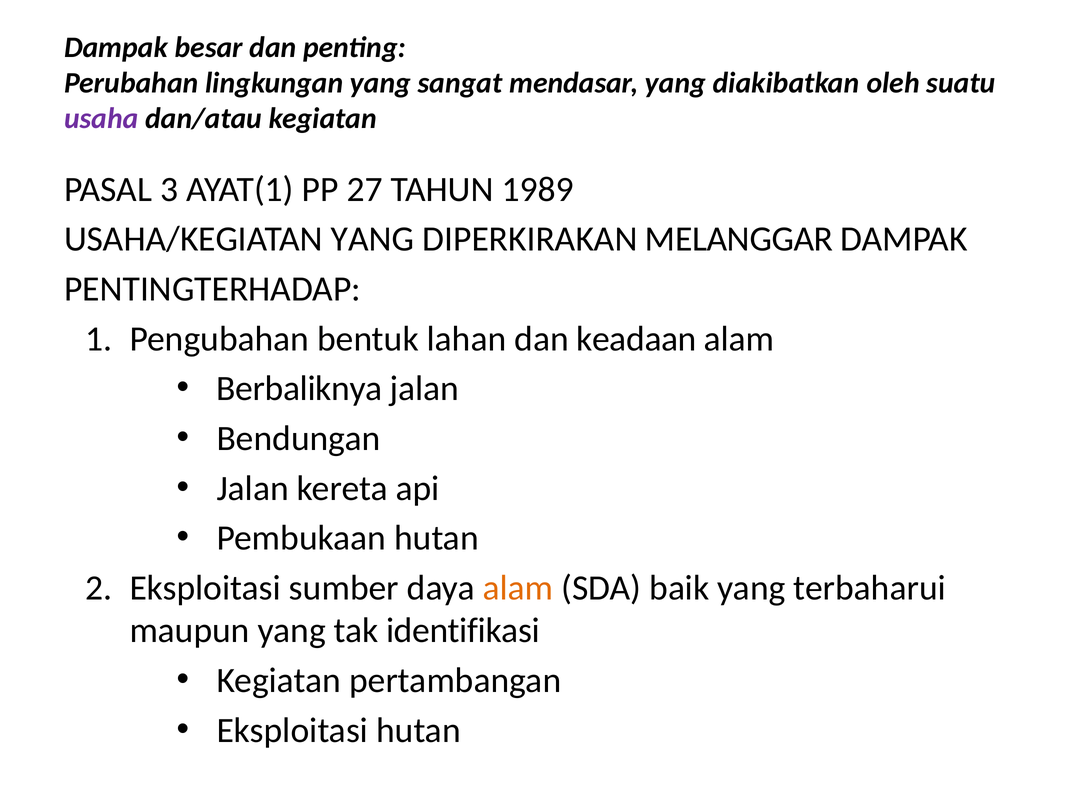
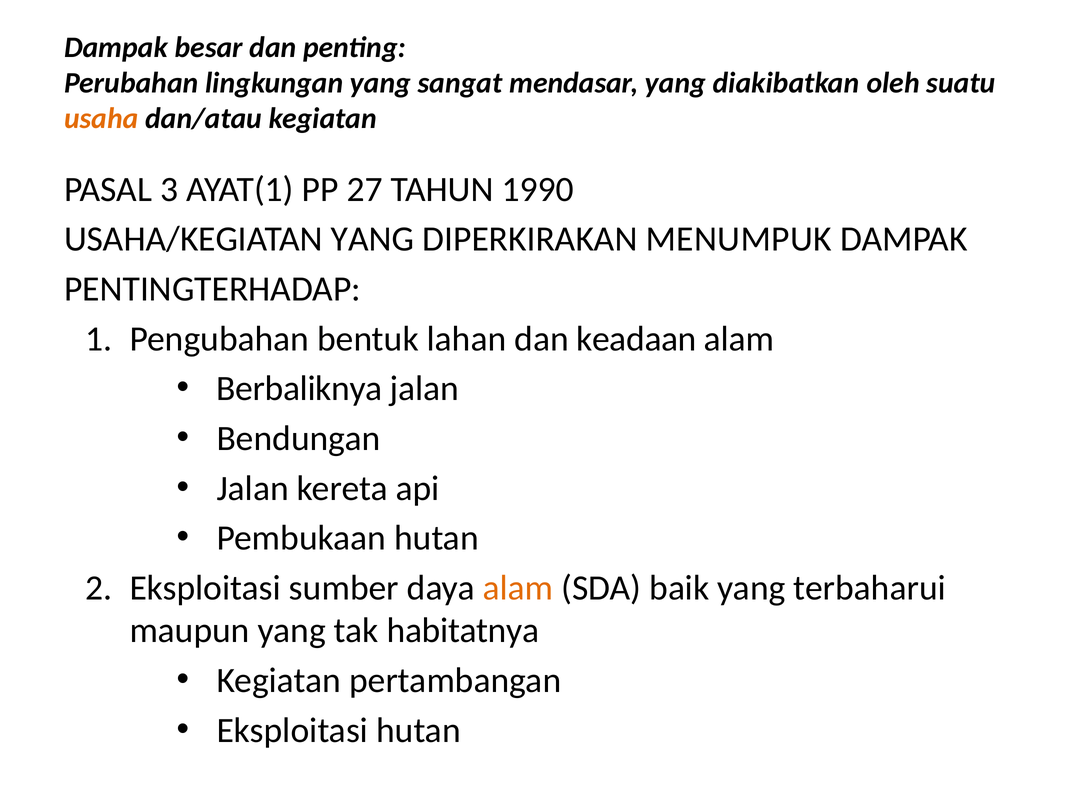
usaha colour: purple -> orange
1989: 1989 -> 1990
MELANGGAR: MELANGGAR -> MENUMPUK
identifikasi: identifikasi -> habitatnya
